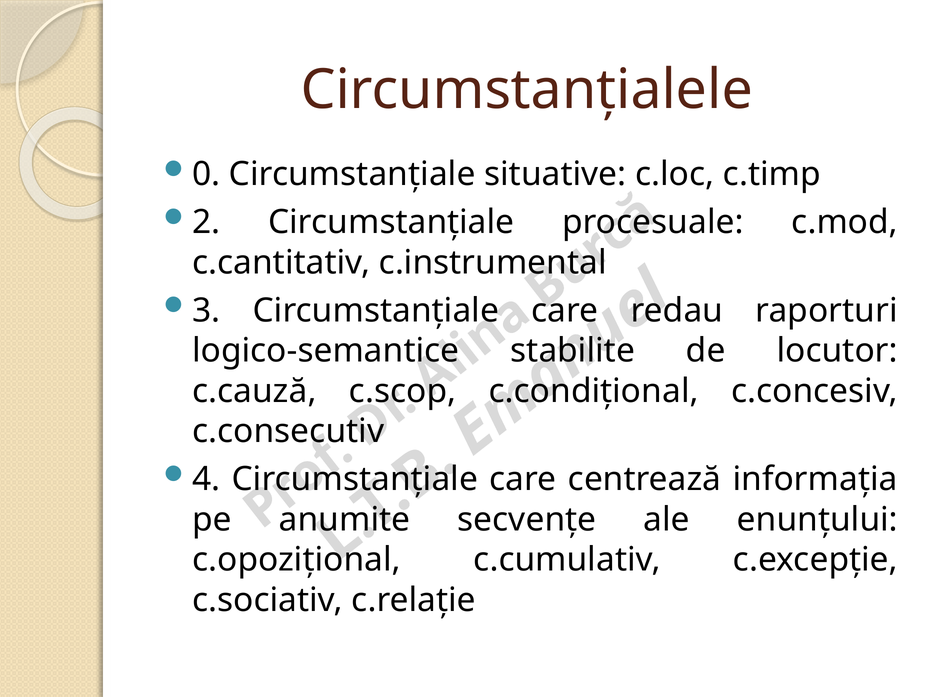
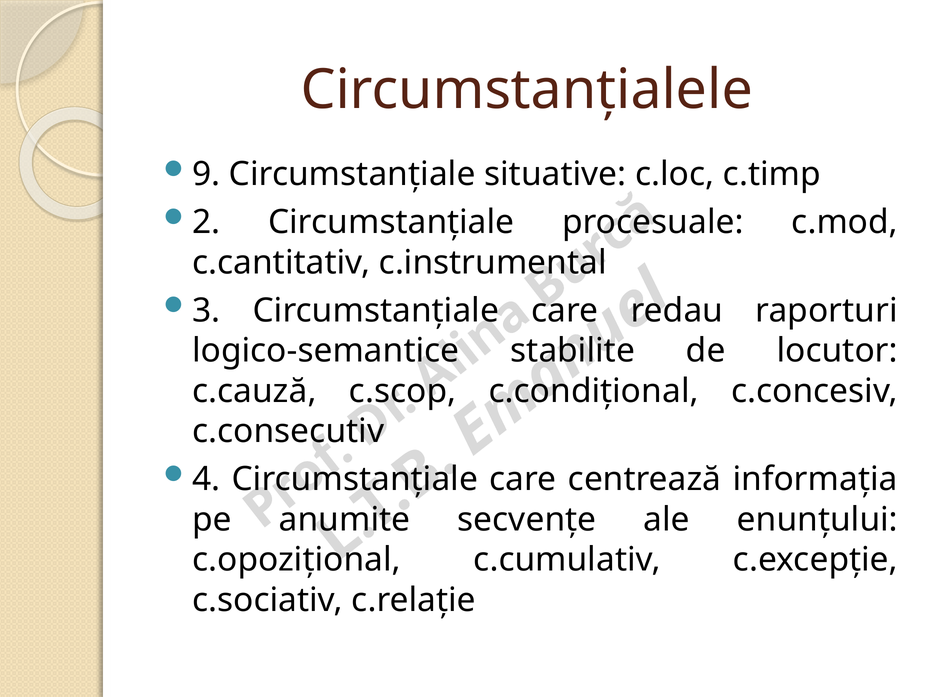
0: 0 -> 9
